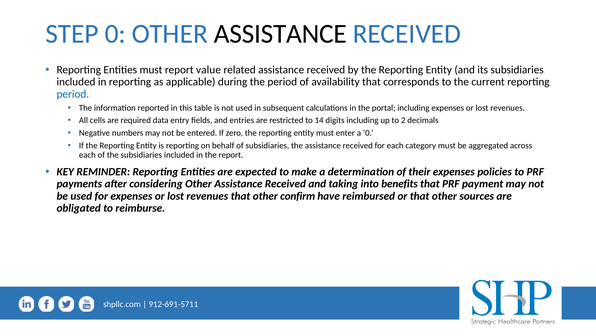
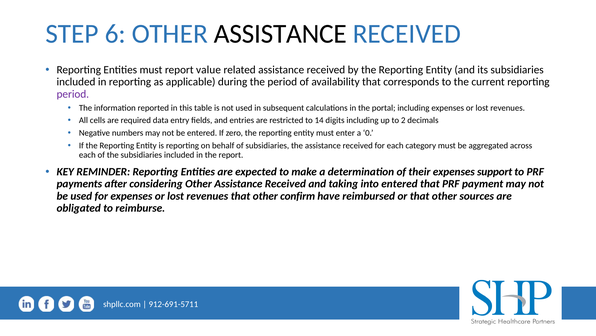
STEP 0: 0 -> 6
period at (73, 94) colour: blue -> purple
policies: policies -> support
into benefits: benefits -> entered
